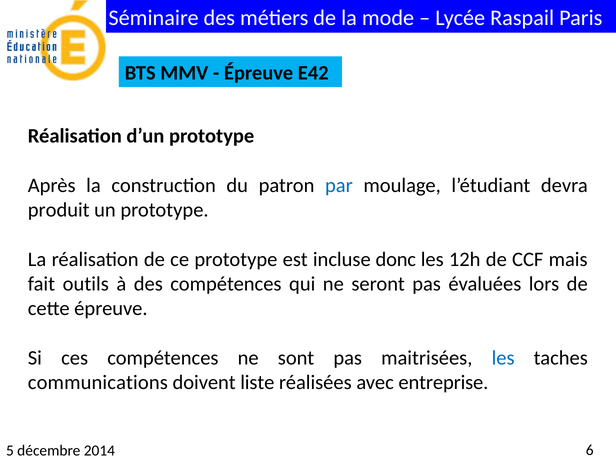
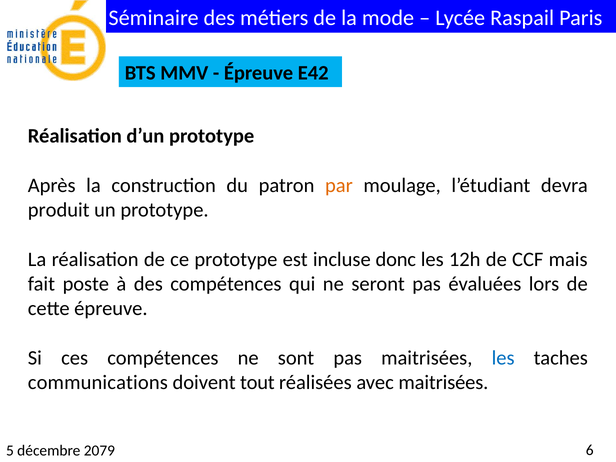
par colour: blue -> orange
outils: outils -> poste
liste: liste -> tout
avec entreprise: entreprise -> maitrisées
2014: 2014 -> 2079
